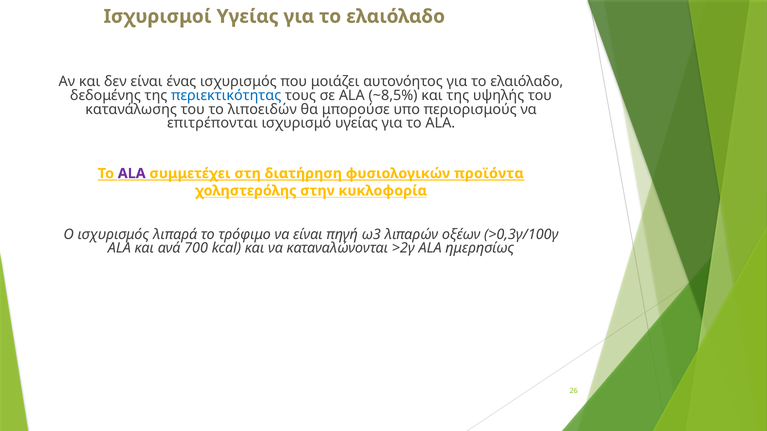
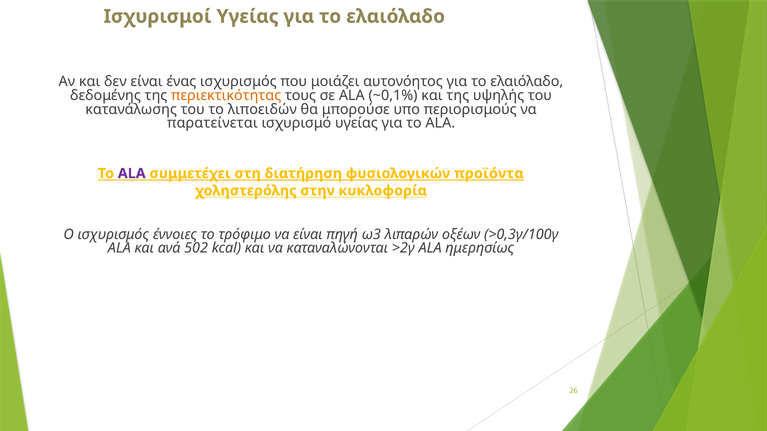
περιεκτικότητας colour: blue -> orange
~8,5%: ~8,5% -> ~0,1%
επιτρέπονται: επιτρέπονται -> παρατείνεται
λιπαρά: λιπαρά -> έννοιες
700: 700 -> 502
